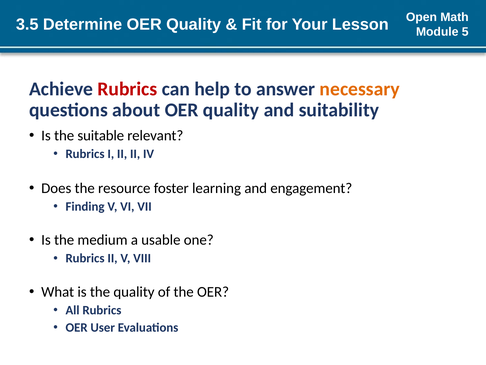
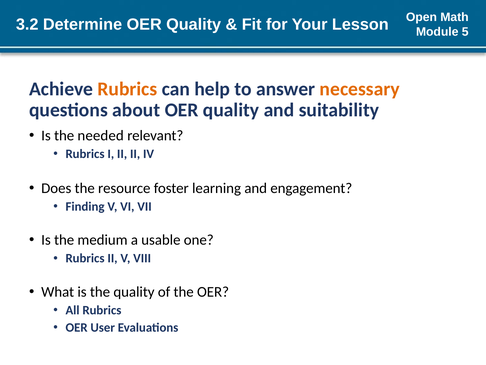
3.5: 3.5 -> 3.2
Rubrics at (127, 89) colour: red -> orange
suitable: suitable -> needed
